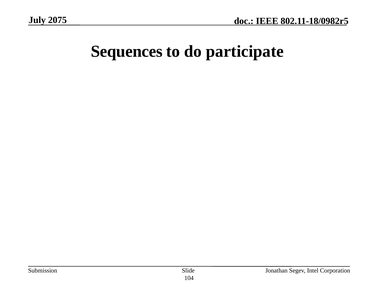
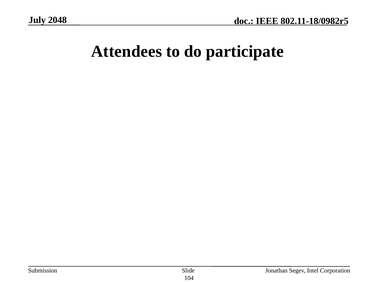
2075: 2075 -> 2048
Sequences: Sequences -> Attendees
